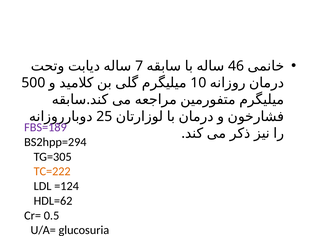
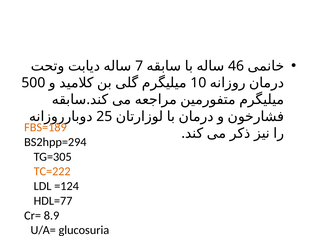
FBS=189 colour: purple -> orange
HDL=62: HDL=62 -> HDL=77
0.5: 0.5 -> 8.9
